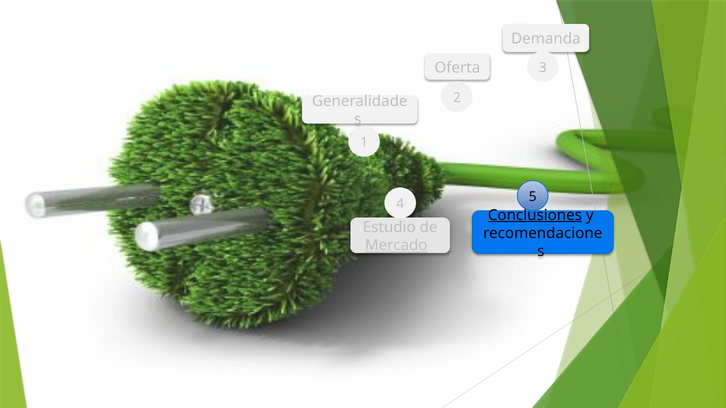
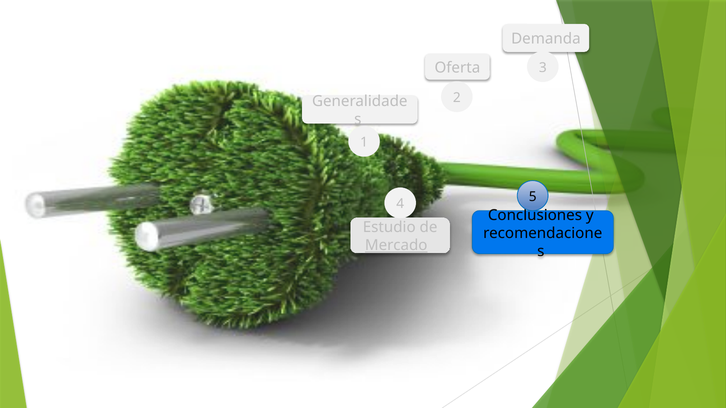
Conclusiones underline: present -> none
